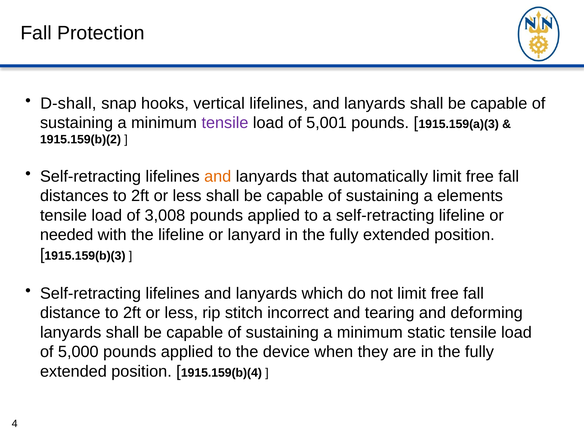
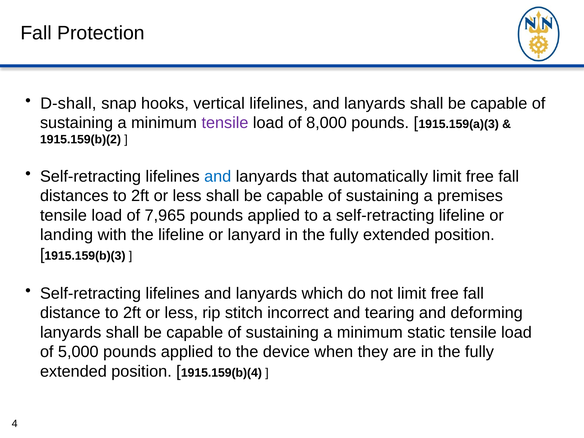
5,001: 5,001 -> 8,000
and at (218, 176) colour: orange -> blue
elements: elements -> premises
3,008: 3,008 -> 7,965
needed: needed -> landing
